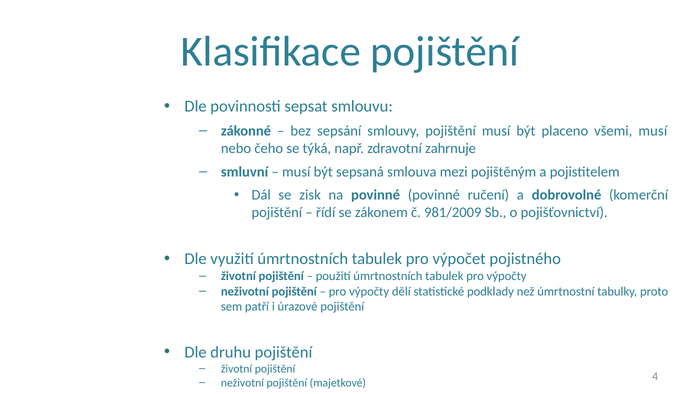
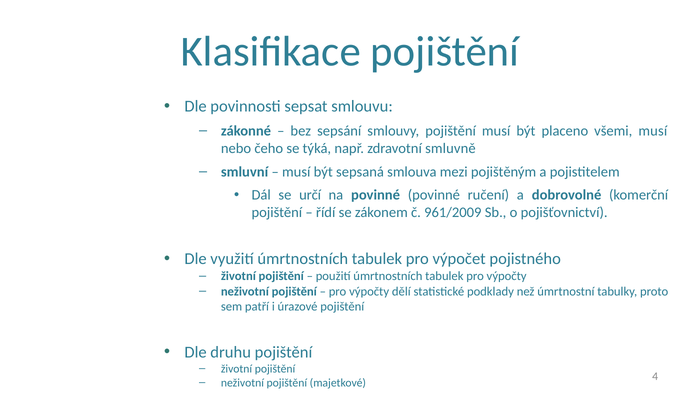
zahrnuje: zahrnuje -> smluvně
zisk: zisk -> určí
981/2009: 981/2009 -> 961/2009
